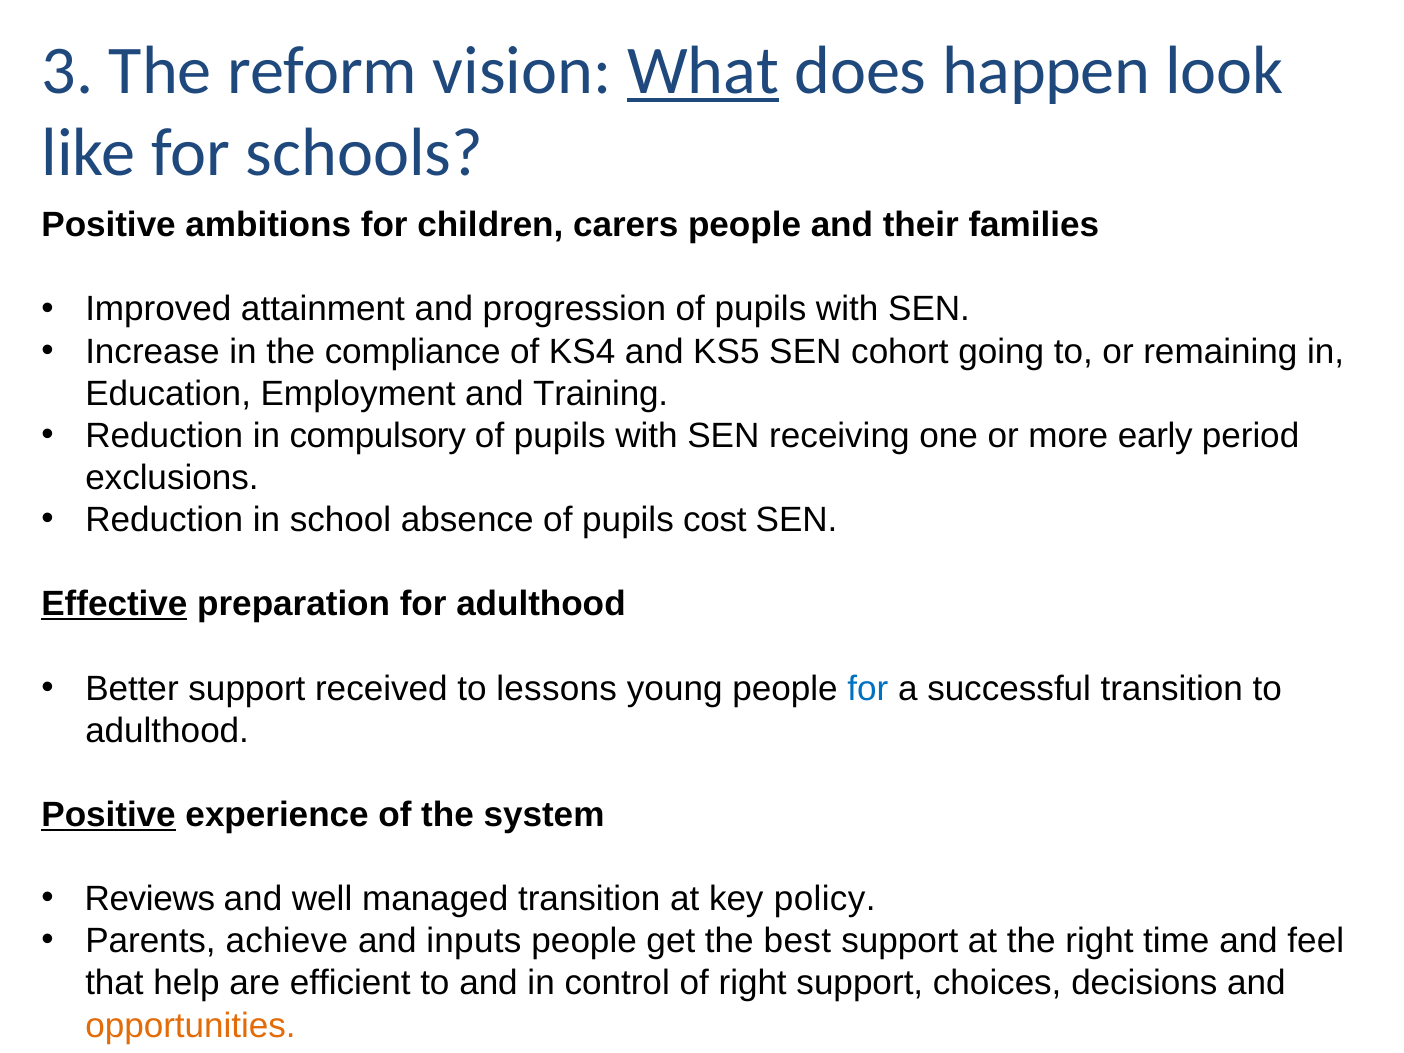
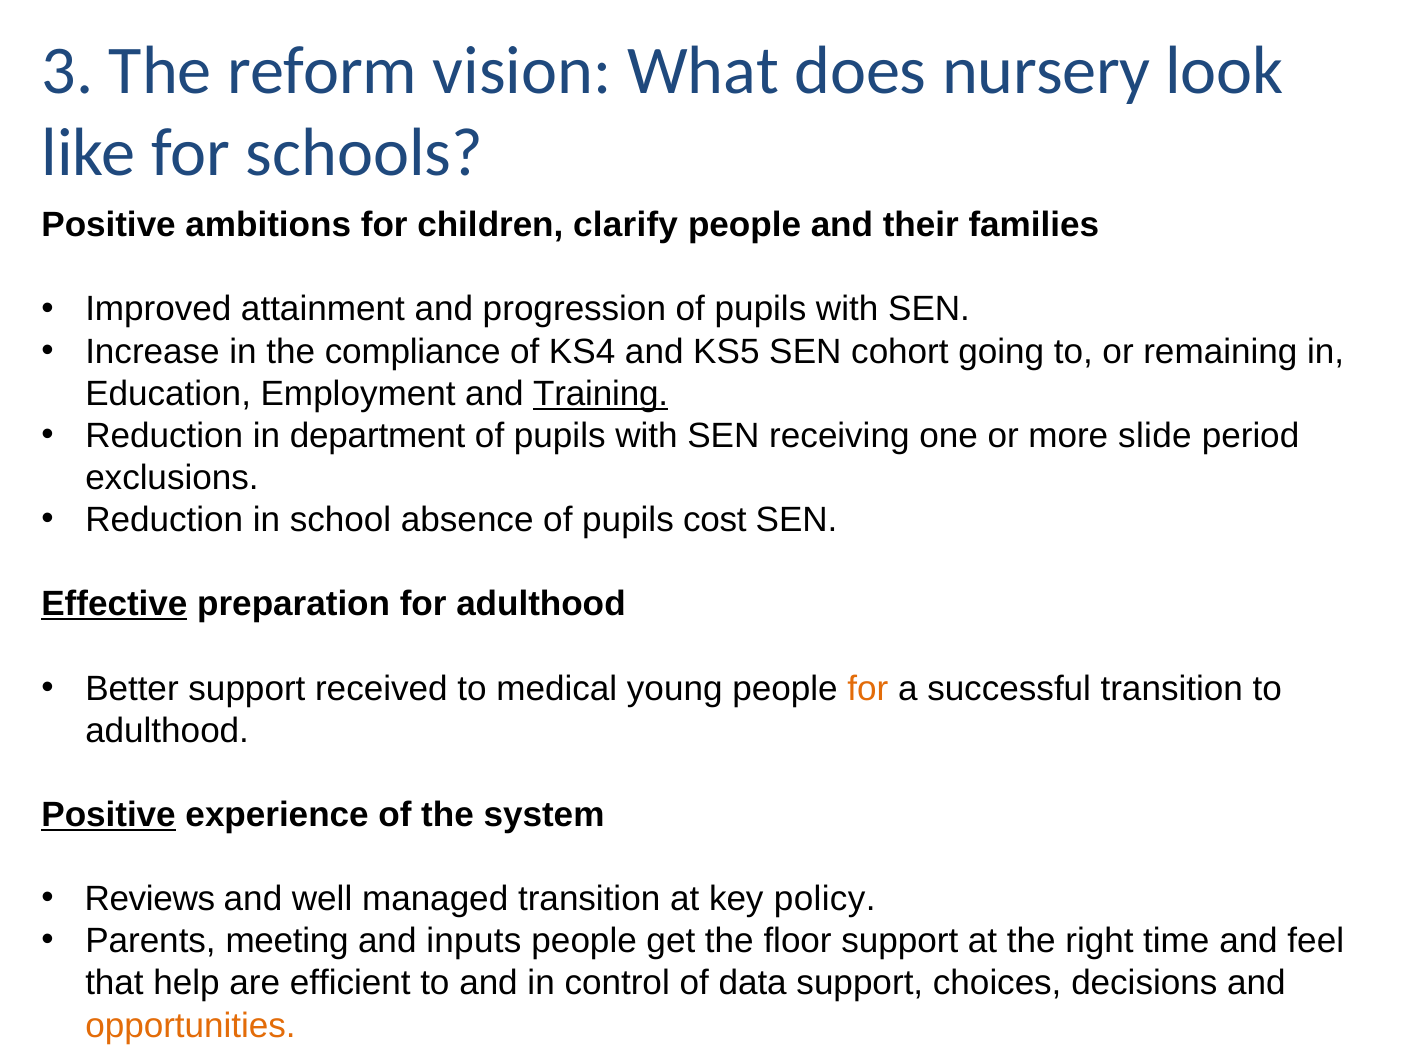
What underline: present -> none
happen: happen -> nursery
carers: carers -> clarify
Training underline: none -> present
compulsory: compulsory -> department
early: early -> slide
lessons: lessons -> medical
for at (868, 688) colour: blue -> orange
achieve: achieve -> meeting
best: best -> floor
of right: right -> data
